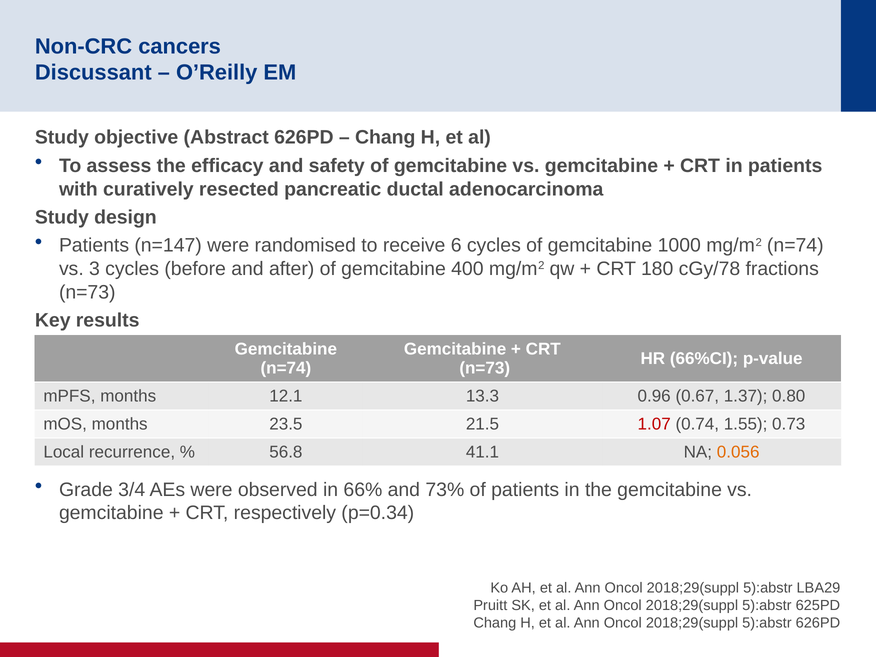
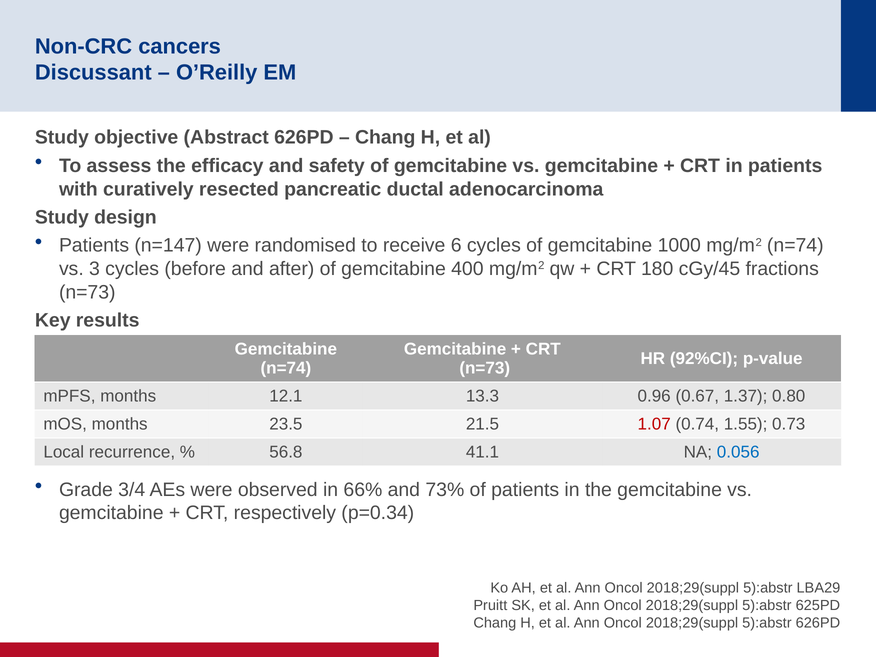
cGy/78: cGy/78 -> cGy/45
66%CI: 66%CI -> 92%CI
0.056 colour: orange -> blue
